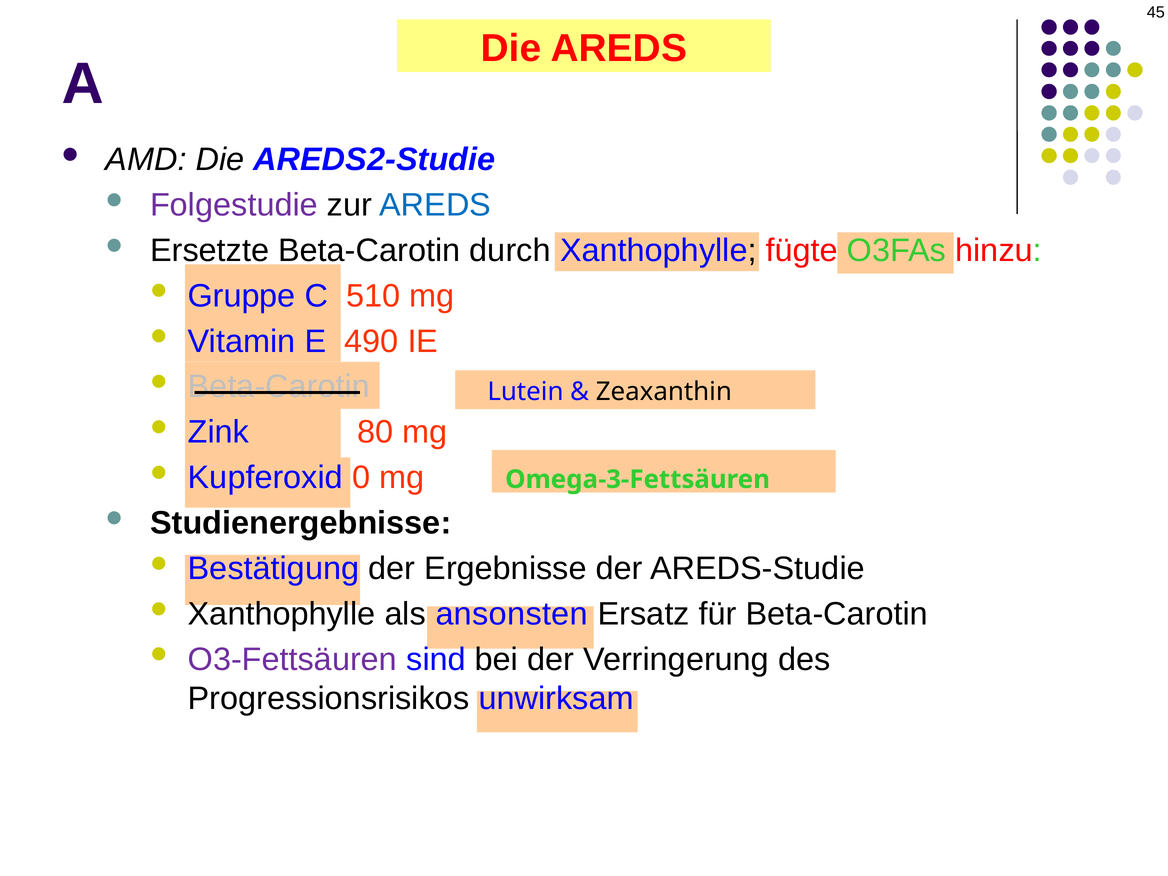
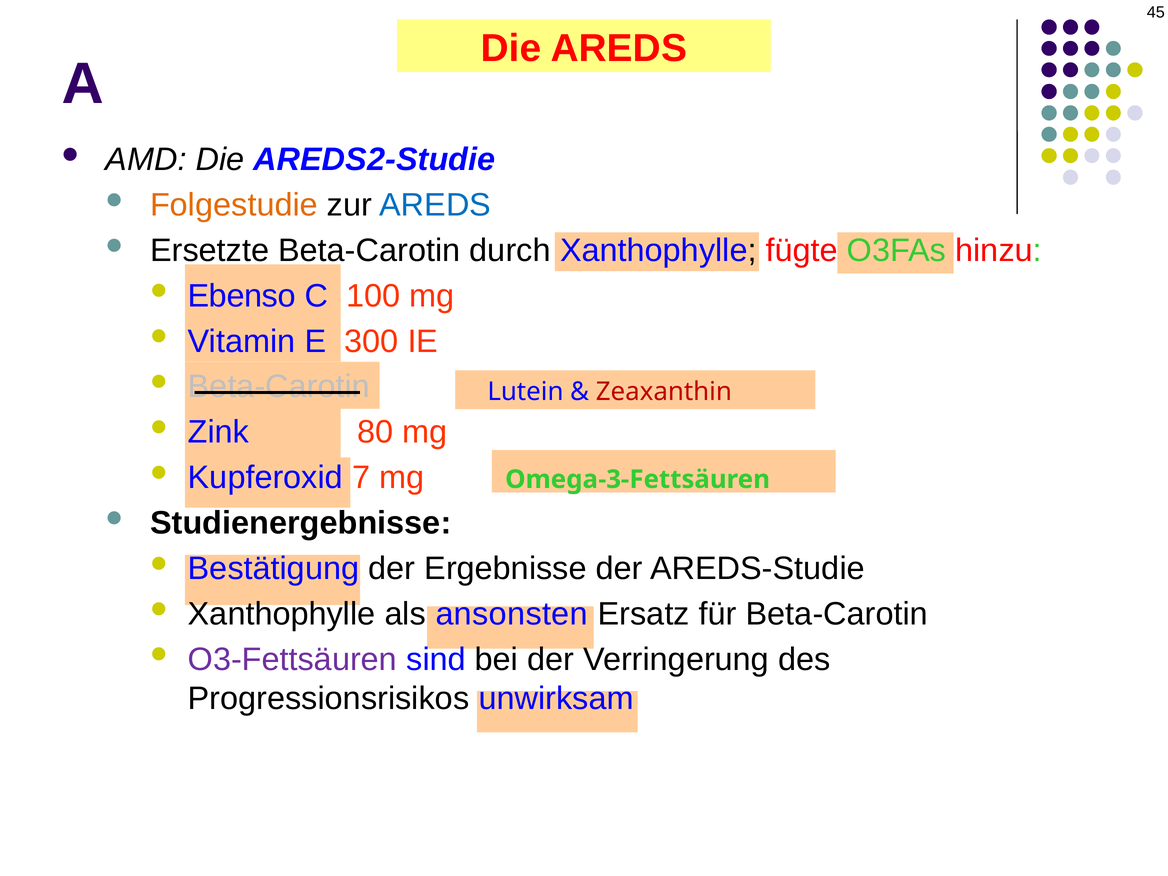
Folgestudie colour: purple -> orange
Gruppe: Gruppe -> Ebenso
510: 510 -> 100
490: 490 -> 300
Zeaxanthin colour: black -> red
0: 0 -> 7
